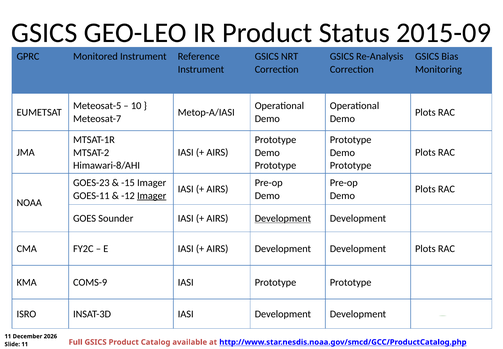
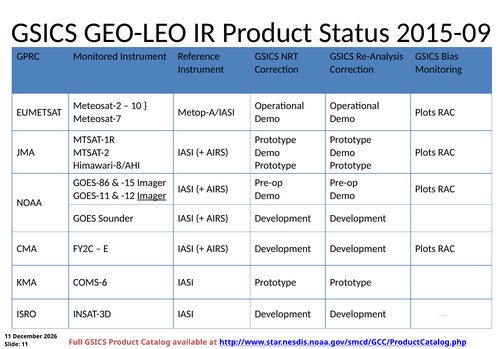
Meteosat-5: Meteosat-5 -> Meteosat-2
GOES-23: GOES-23 -> GOES-86
Development at (283, 218) underline: present -> none
COMS-9: COMS-9 -> COMS-6
